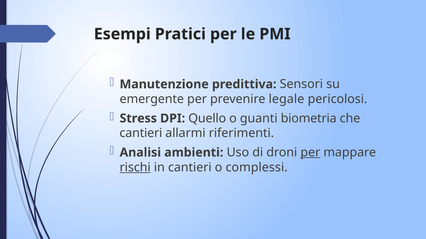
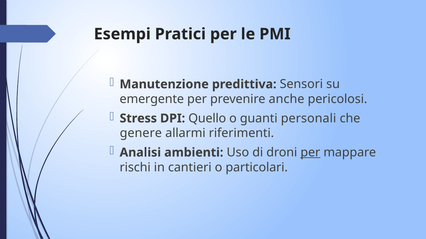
legale: legale -> anche
biometria: biometria -> personali
cantieri at (141, 134): cantieri -> genere
rischi underline: present -> none
complessi: complessi -> particolari
